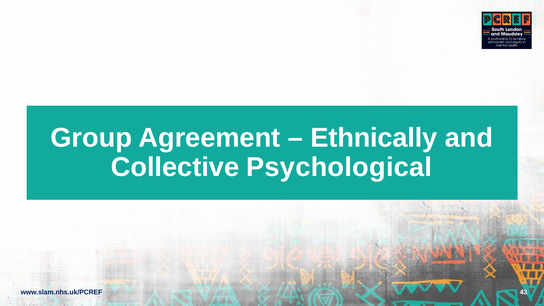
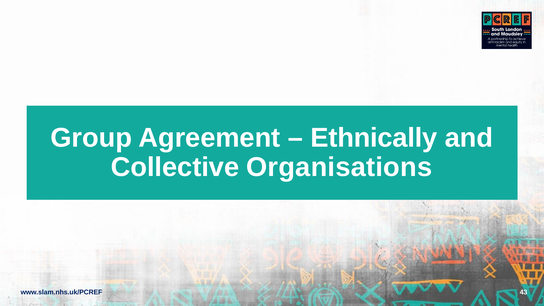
Psychological: Psychological -> Organisations
